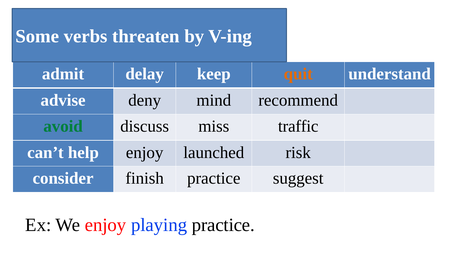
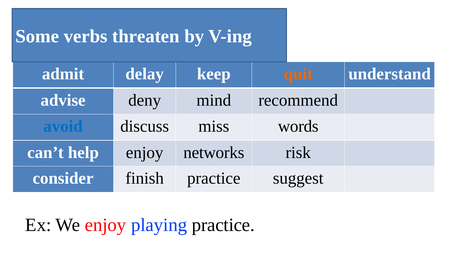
avoid colour: green -> blue
traffic: traffic -> words
launched: launched -> networks
